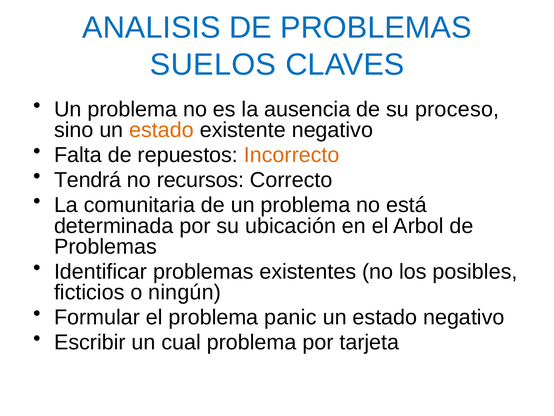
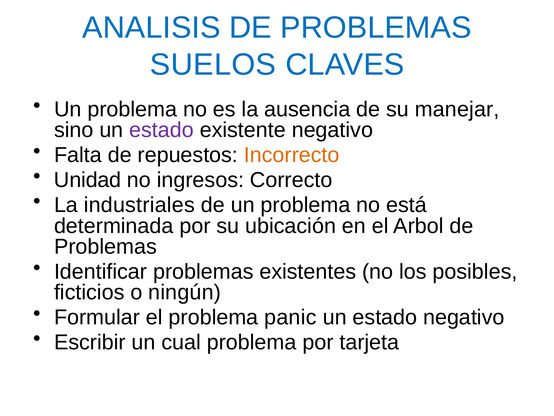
proceso: proceso -> manejar
estado at (162, 130) colour: orange -> purple
Tendrá: Tendrá -> Unidad
recursos: recursos -> ingresos
comunitaria: comunitaria -> industriales
